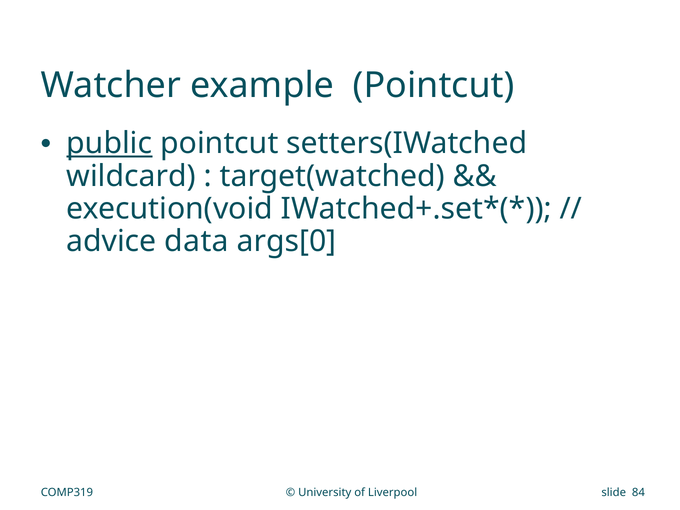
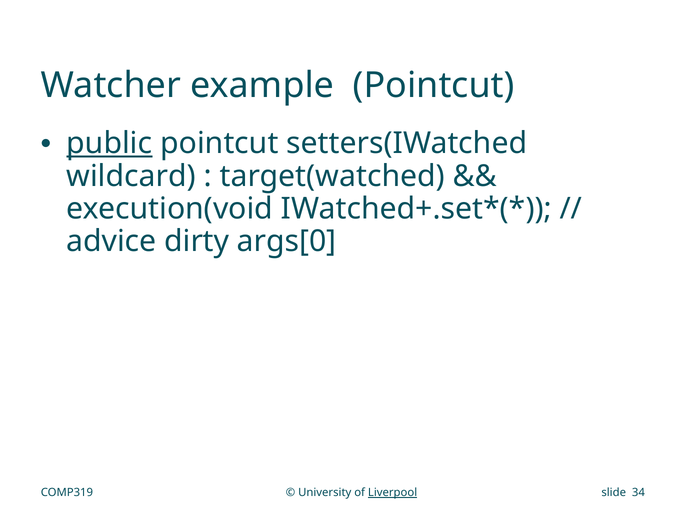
data: data -> dirty
Liverpool underline: none -> present
84: 84 -> 34
